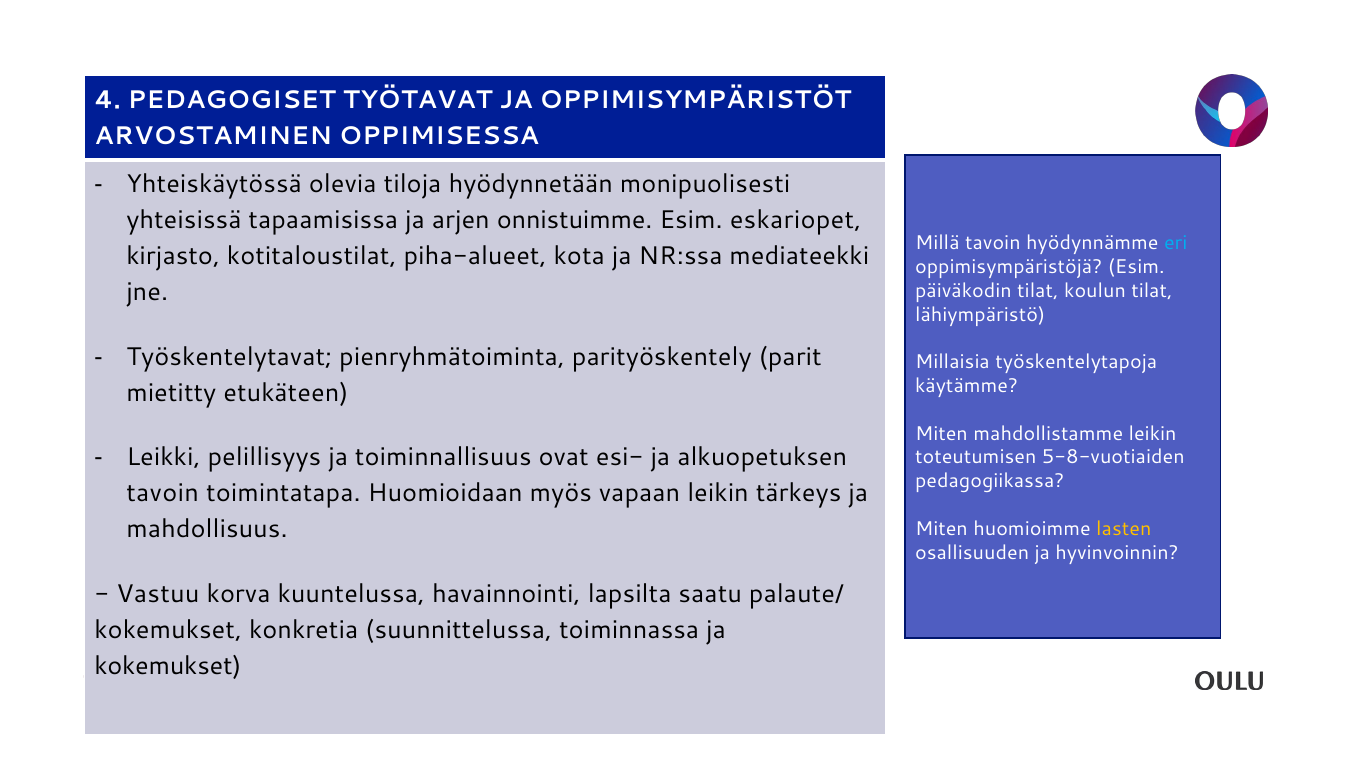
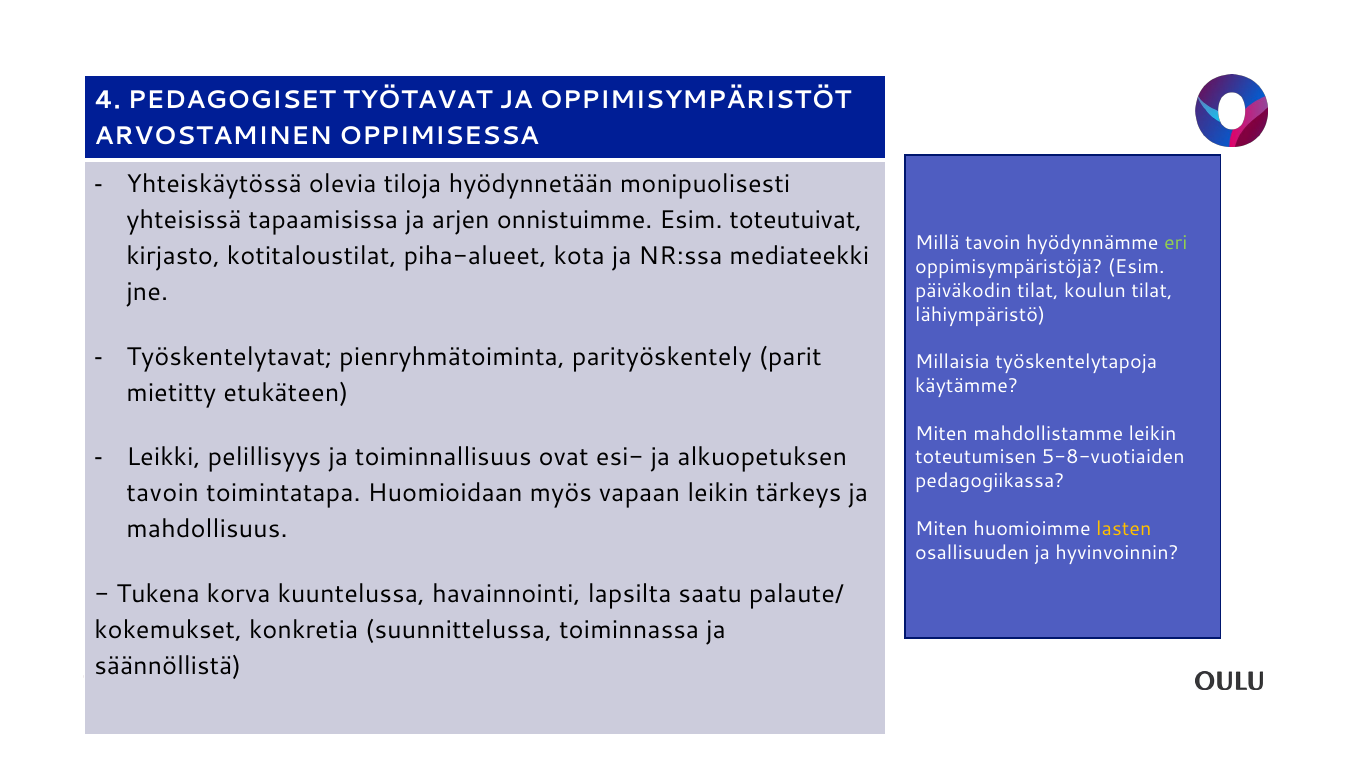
eskariopet: eskariopet -> toteutuivat
eri colour: light blue -> light green
Vastuu: Vastuu -> Tukena
kokemukset at (168, 665): kokemukset -> säännöllistä
